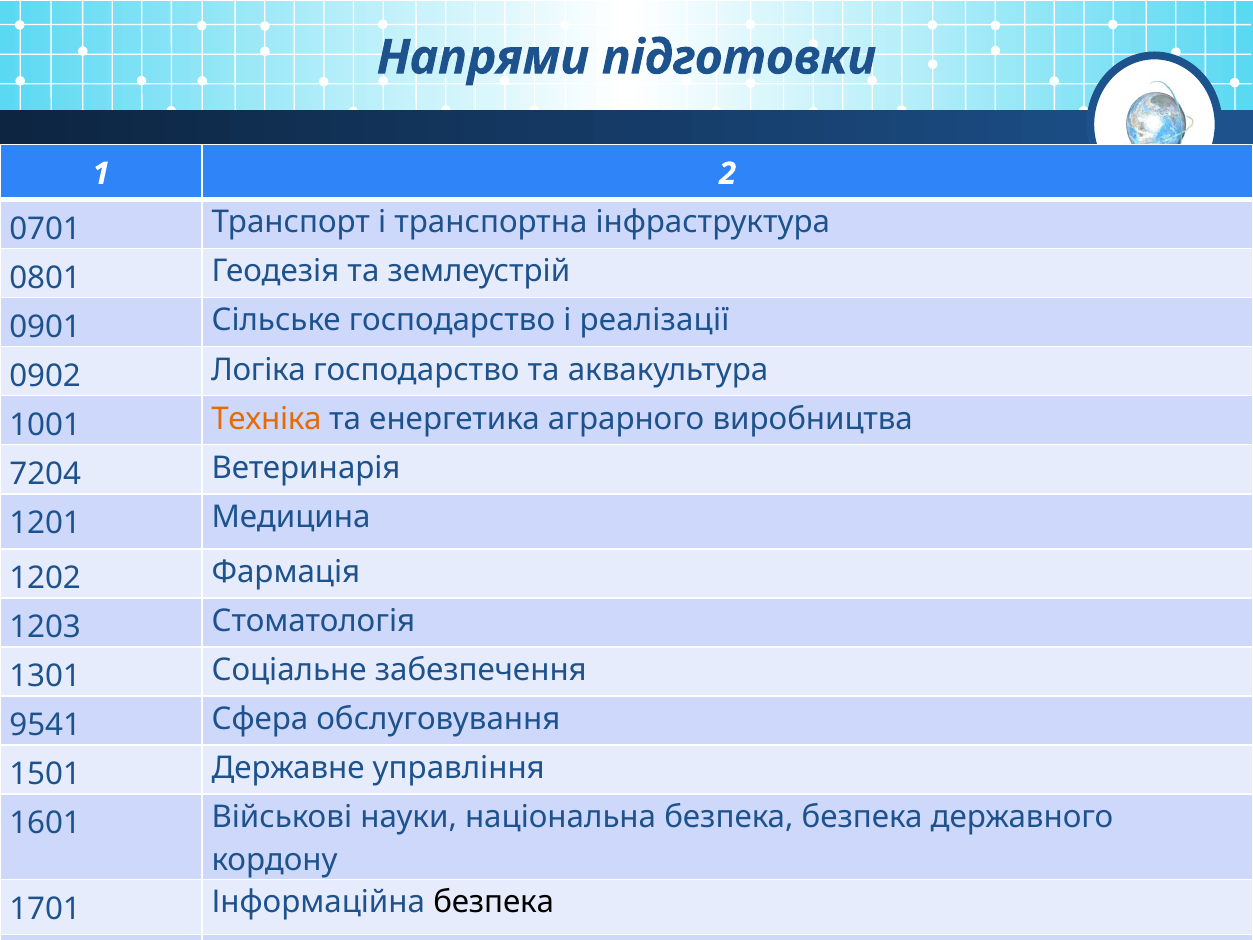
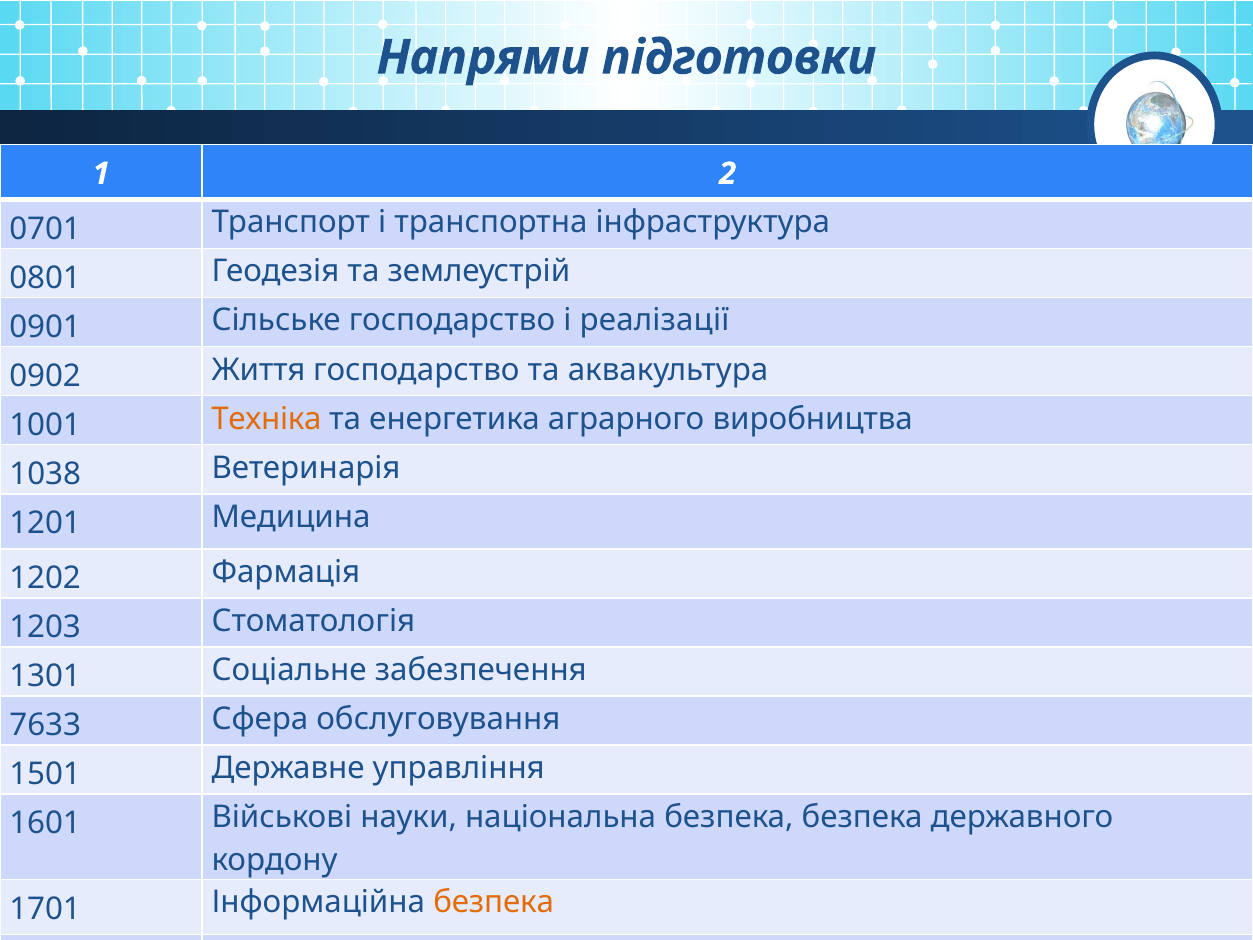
Логіка: Логіка -> Життя
7204: 7204 -> 1038
9541: 9541 -> 7633
безпека at (494, 902) colour: black -> orange
